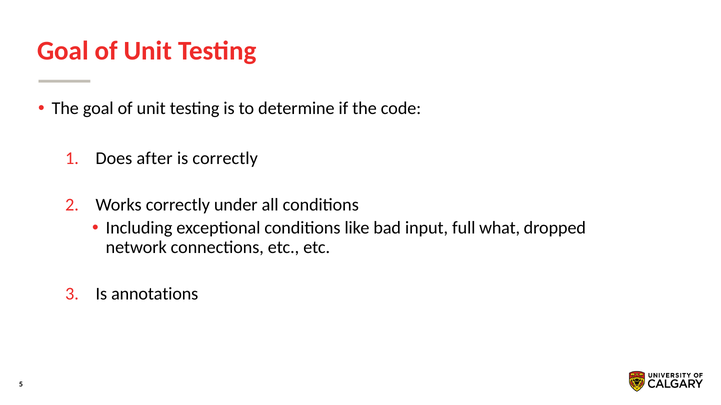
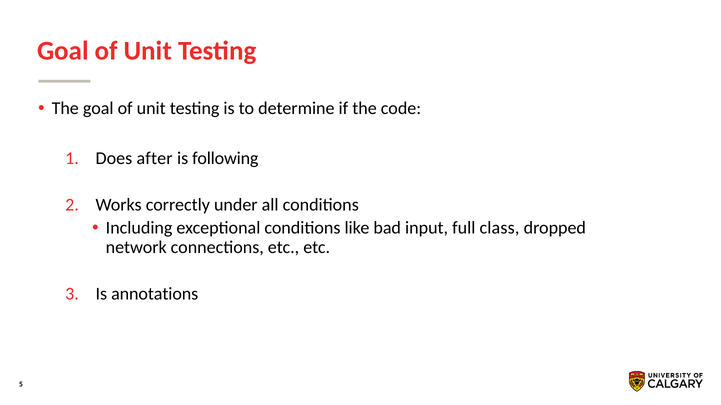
is correctly: correctly -> following
what: what -> class
